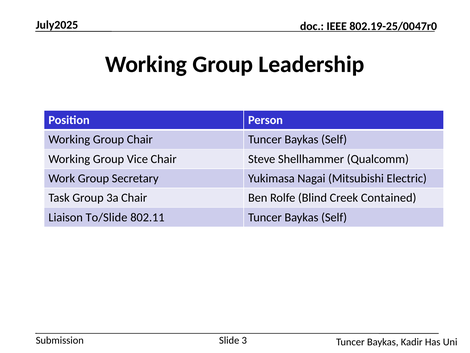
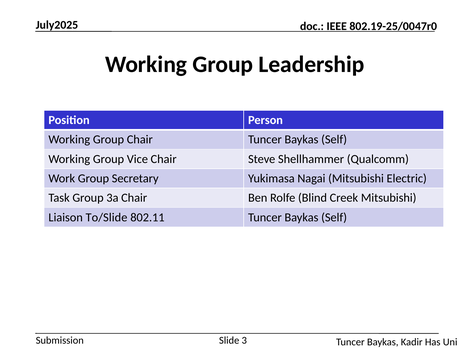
Creek Contained: Contained -> Mitsubishi
